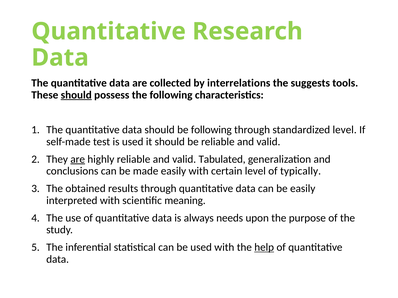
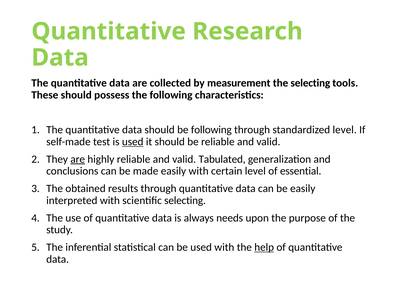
interrelations: interrelations -> measurement
the suggests: suggests -> selecting
should at (76, 95) underline: present -> none
used at (133, 142) underline: none -> present
typically: typically -> essential
scientific meaning: meaning -> selecting
